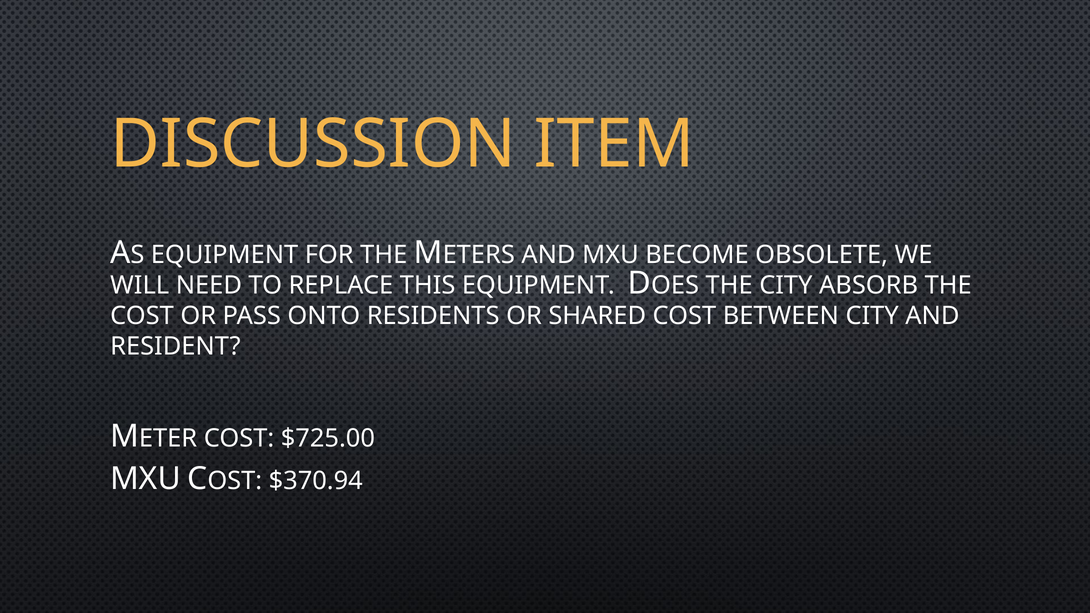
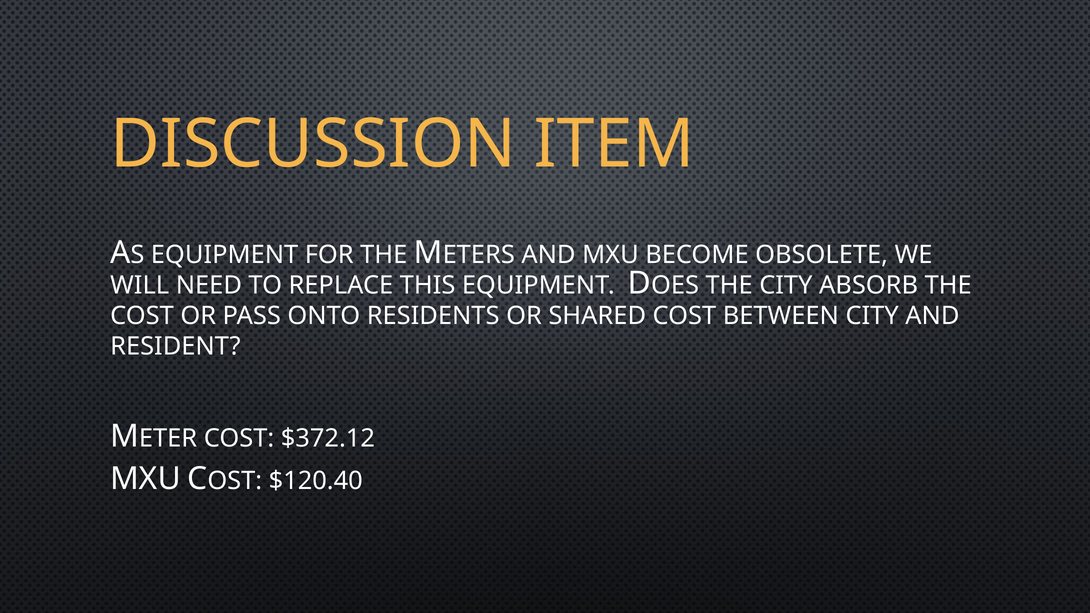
$725.00: $725.00 -> $372.12
$370.94: $370.94 -> $120.40
